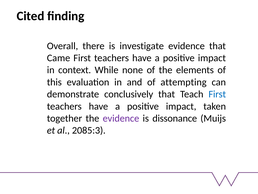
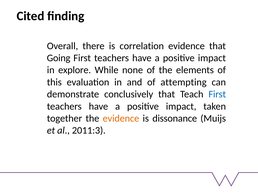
investigate: investigate -> correlation
Came: Came -> Going
context: context -> explore
evidence at (121, 118) colour: purple -> orange
2085:3: 2085:3 -> 2011:3
